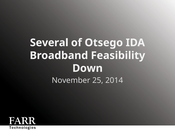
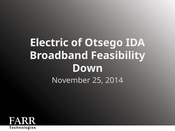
Several: Several -> Electric
